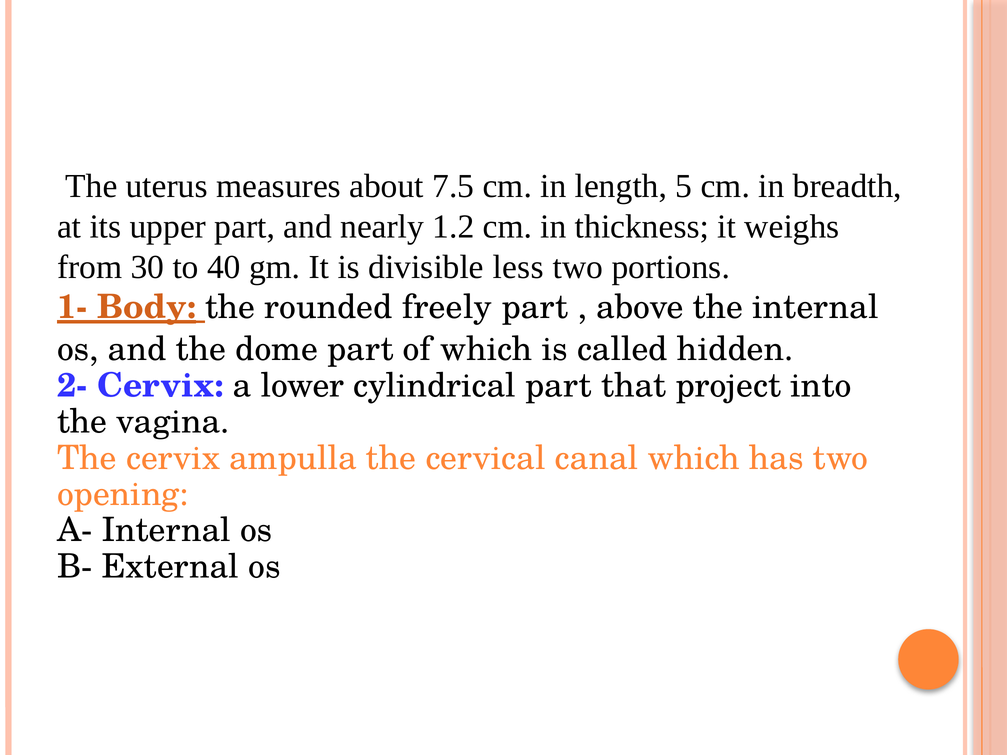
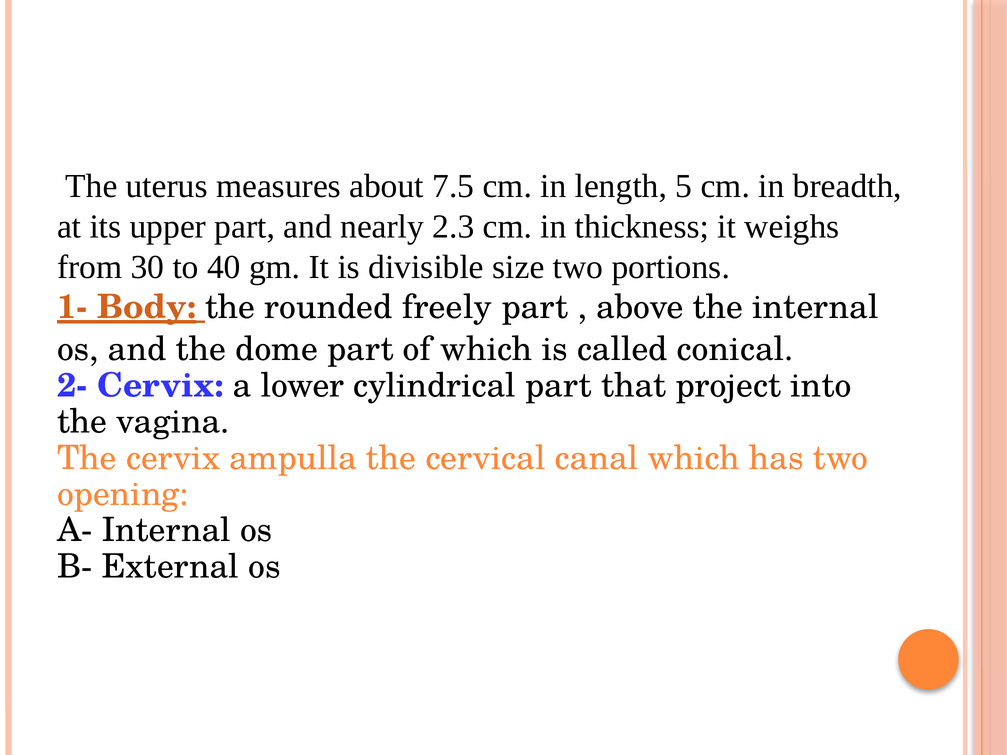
1.2: 1.2 -> 2.3
less: less -> size
hidden: hidden -> conical
